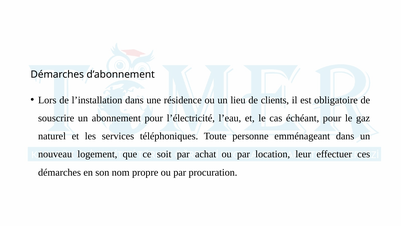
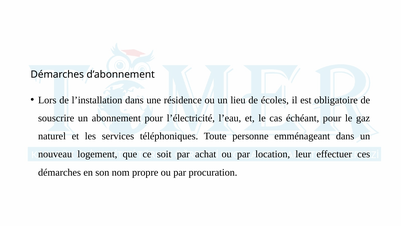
clients: clients -> écoles
